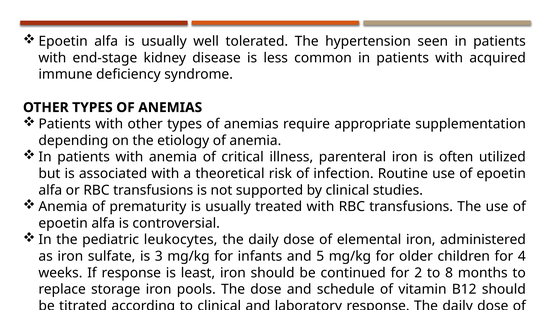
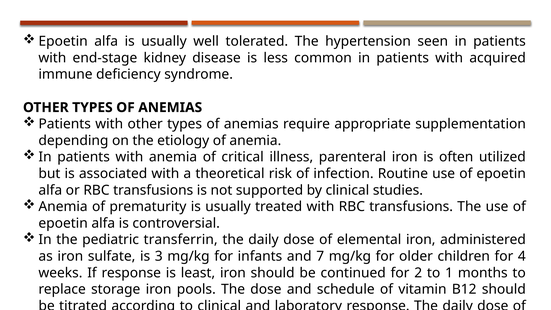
leukocytes: leukocytes -> transferrin
5: 5 -> 7
to 8: 8 -> 1
